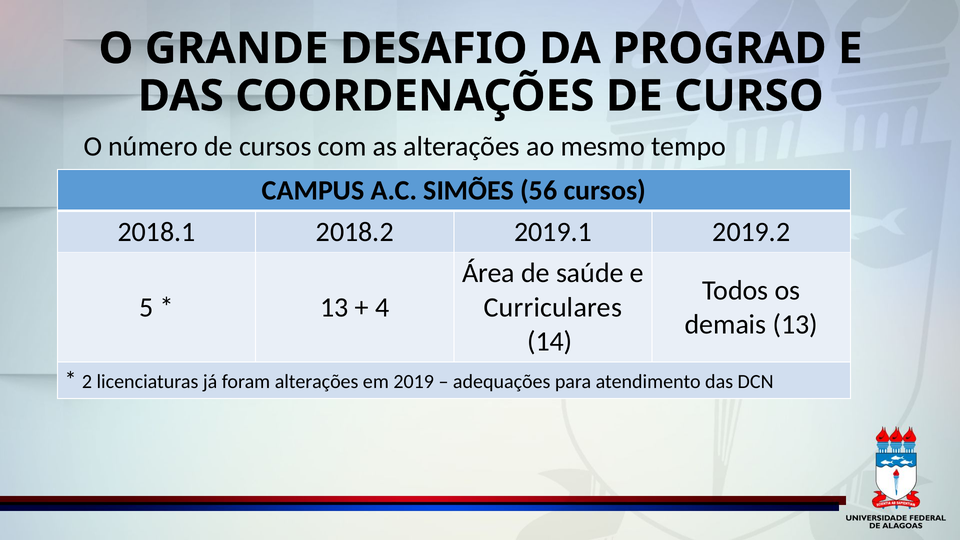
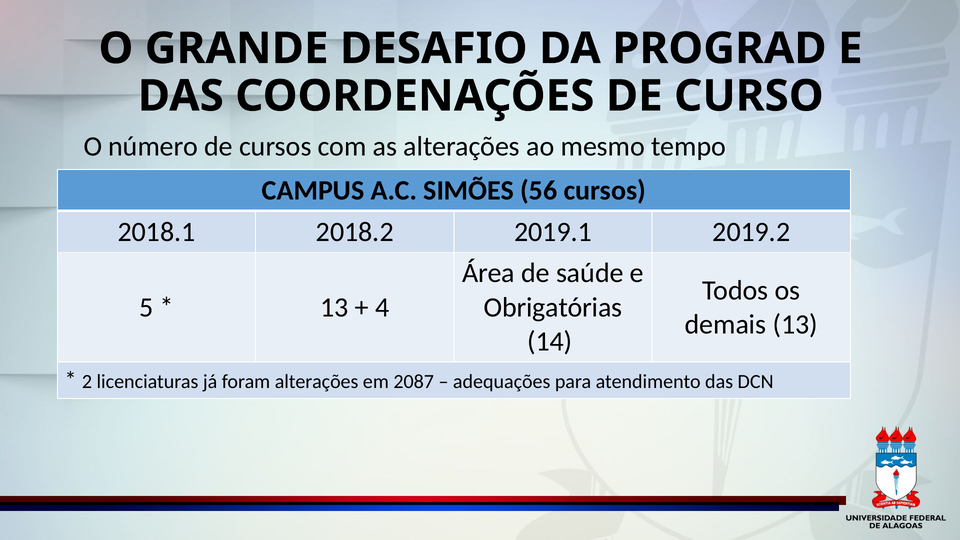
Curriculares: Curriculares -> Obrigatórias
2019: 2019 -> 2087
